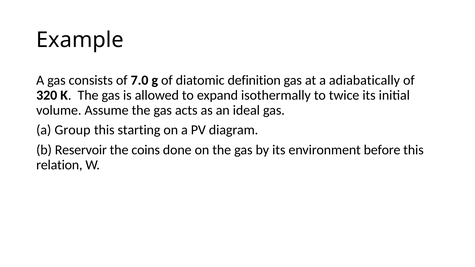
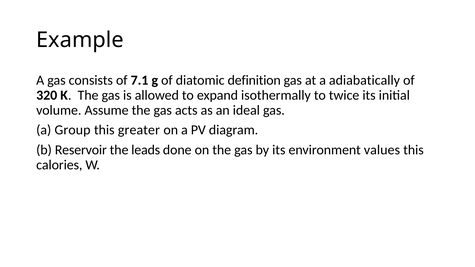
7.0: 7.0 -> 7.1
starting: starting -> greater
coins: coins -> leads
before: before -> values
relation: relation -> calories
